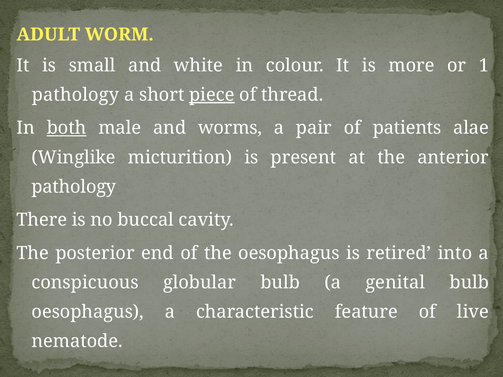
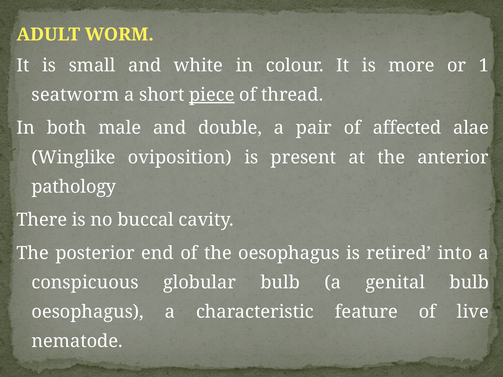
pathology at (75, 95): pathology -> seatworm
both underline: present -> none
worms: worms -> double
patients: patients -> affected
micturition: micturition -> oviposition
